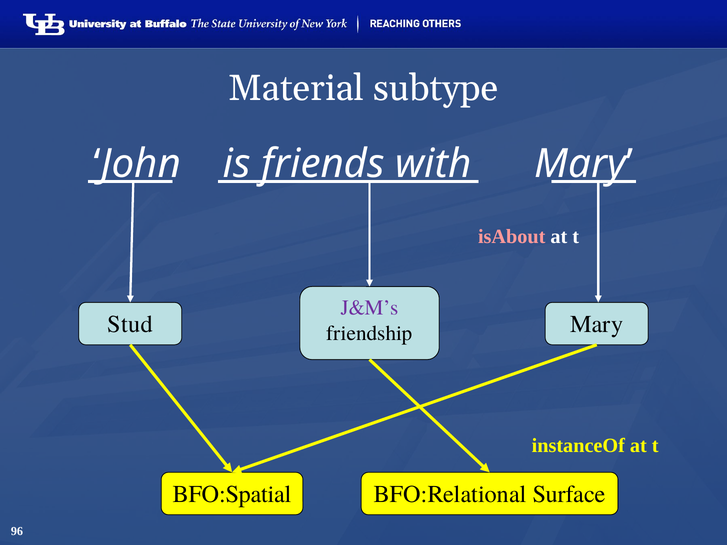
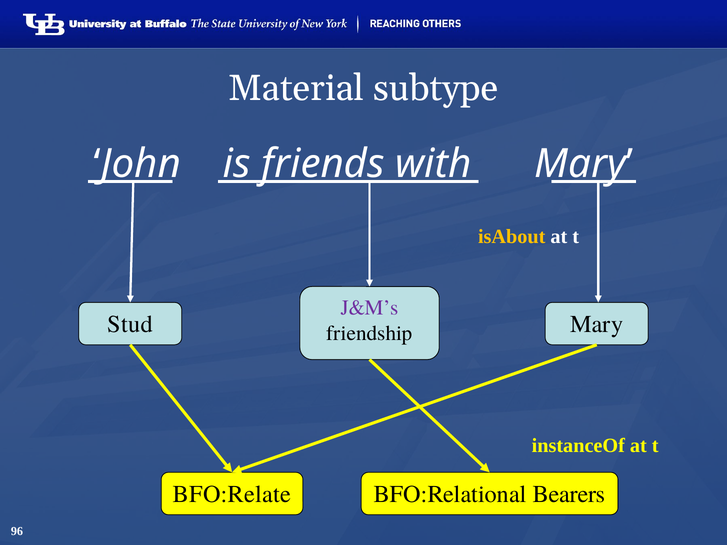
isAbout colour: pink -> yellow
BFO:Spatial: BFO:Spatial -> BFO:Relate
Surface: Surface -> Bearers
